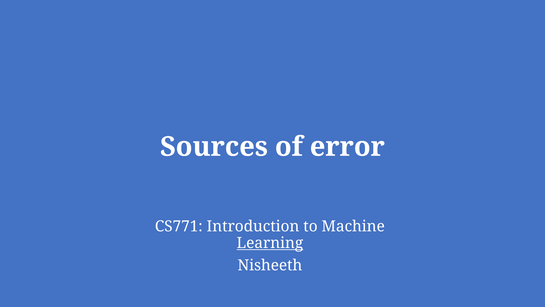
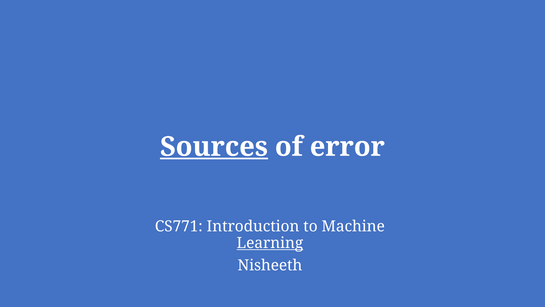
Sources underline: none -> present
